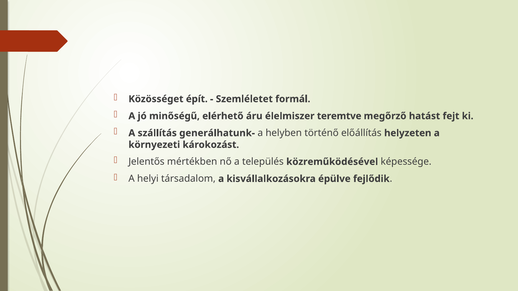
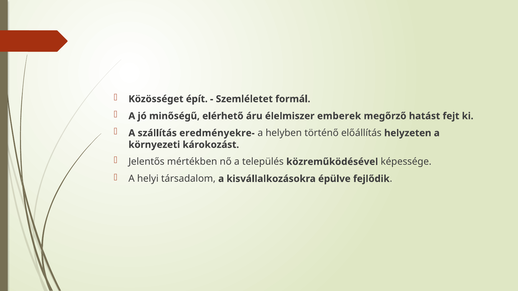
teremtve: teremtve -> emberek
generálhatunk-: generálhatunk- -> eredményekre-
